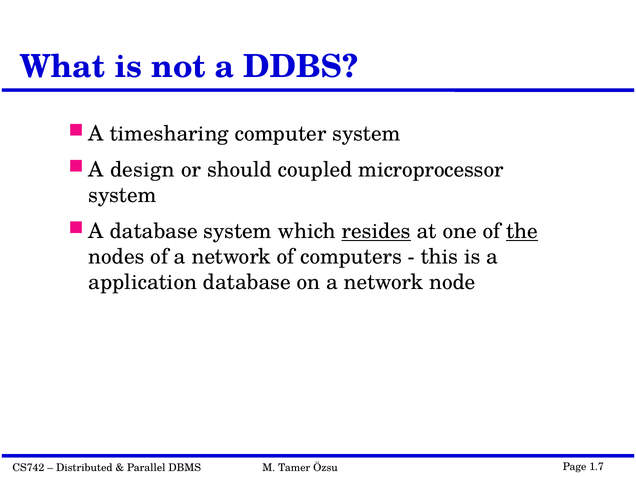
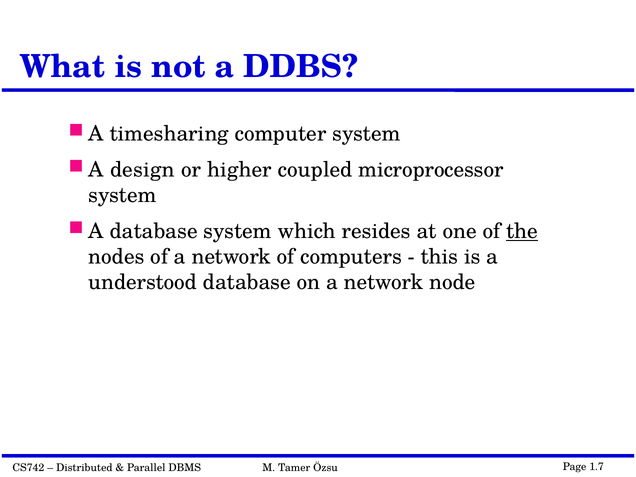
should: should -> higher
resides underline: present -> none
application: application -> understood
